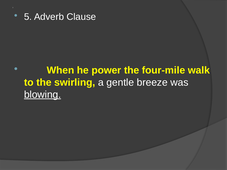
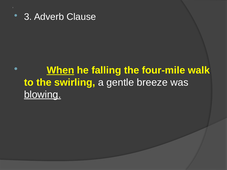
5 at (28, 17): 5 -> 3
When underline: none -> present
power: power -> falling
